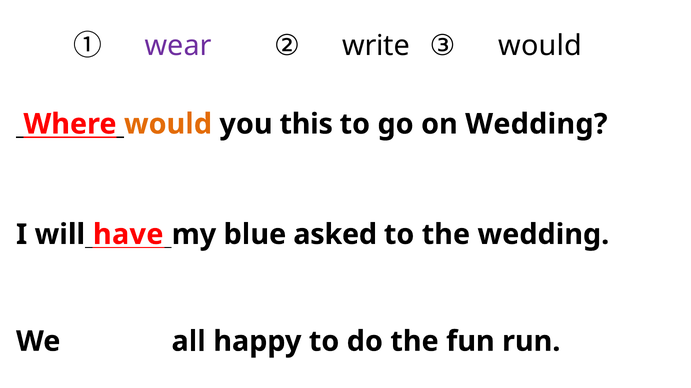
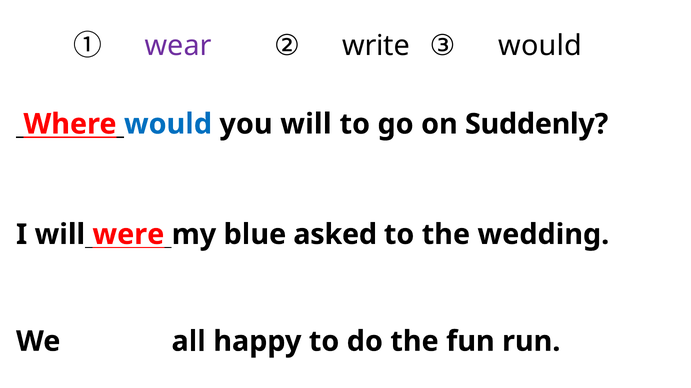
would at (168, 124) colour: orange -> blue
you this: this -> will
on Wedding: Wedding -> Suddenly
have: have -> were
